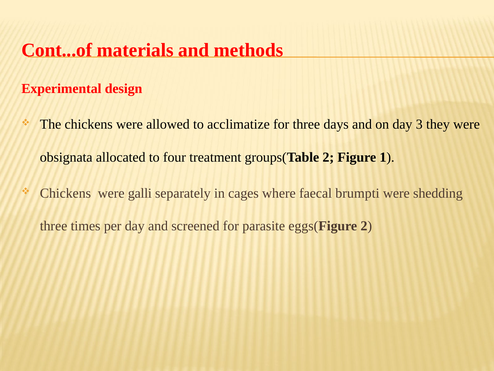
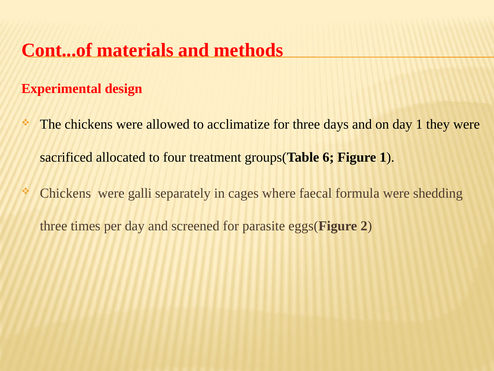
day 3: 3 -> 1
obsignata: obsignata -> sacrificed
groups(Table 2: 2 -> 6
brumpti: brumpti -> formula
